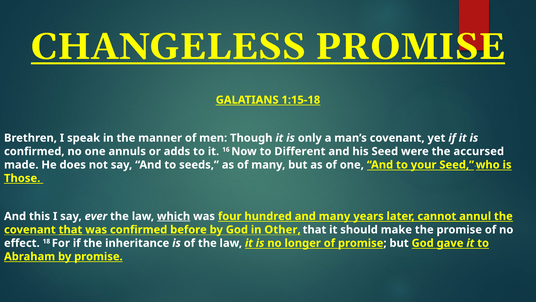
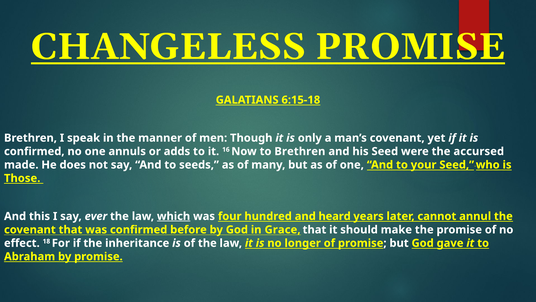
1:15-18: 1:15-18 -> 6:15-18
to Different: Different -> Brethren
and many: many -> heard
that at (70, 229) underline: present -> none
Other: Other -> Grace
